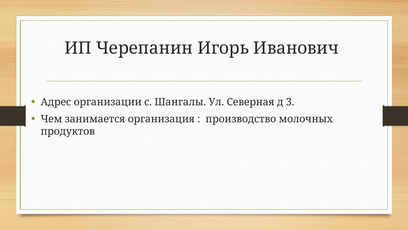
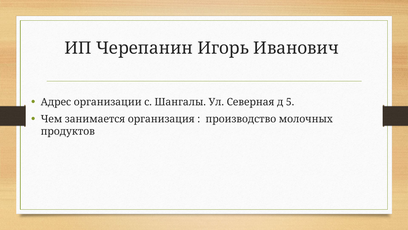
3: 3 -> 5
